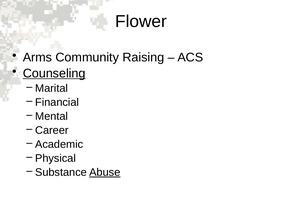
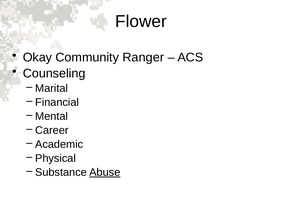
Arms: Arms -> Okay
Raising: Raising -> Ranger
Counseling underline: present -> none
